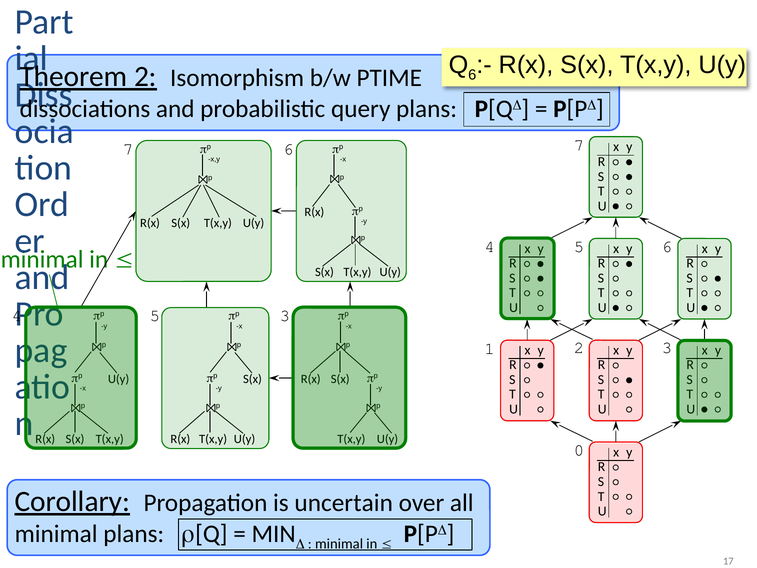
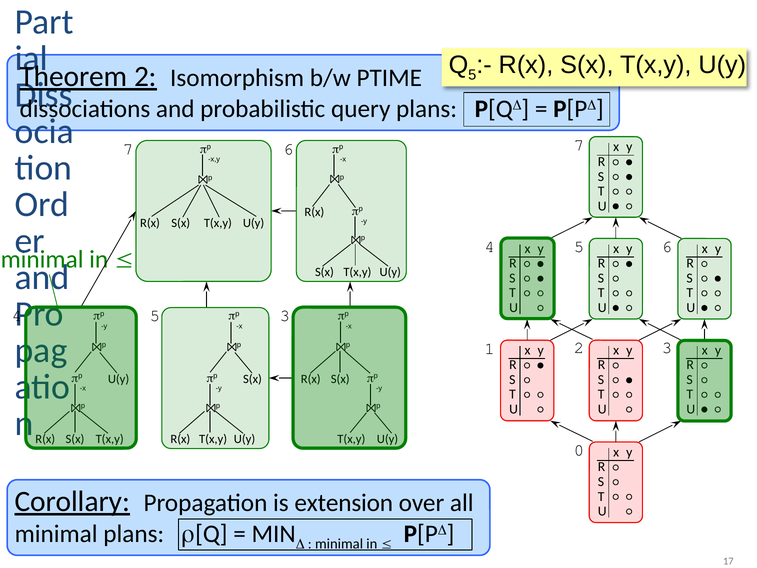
6 at (472, 75): 6 -> 5
uncertain: uncertain -> extension
